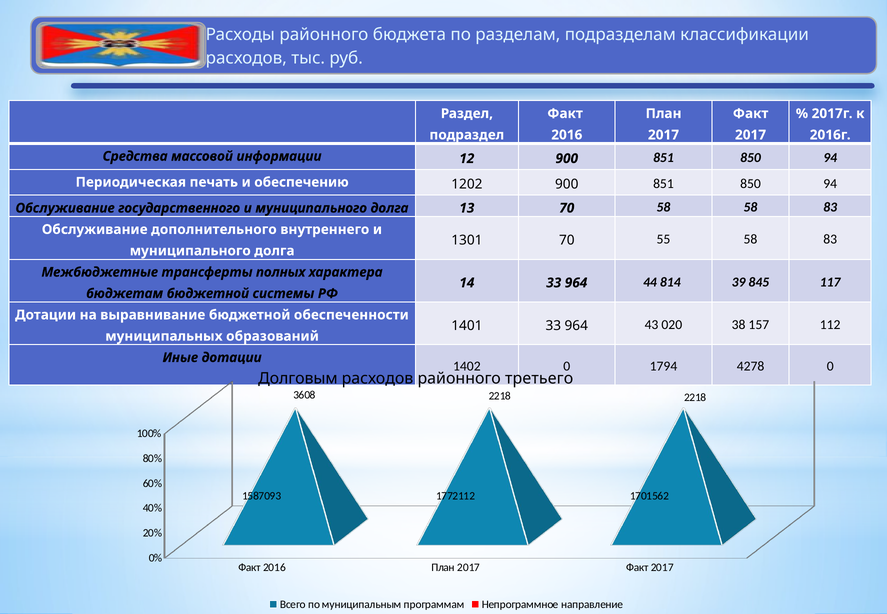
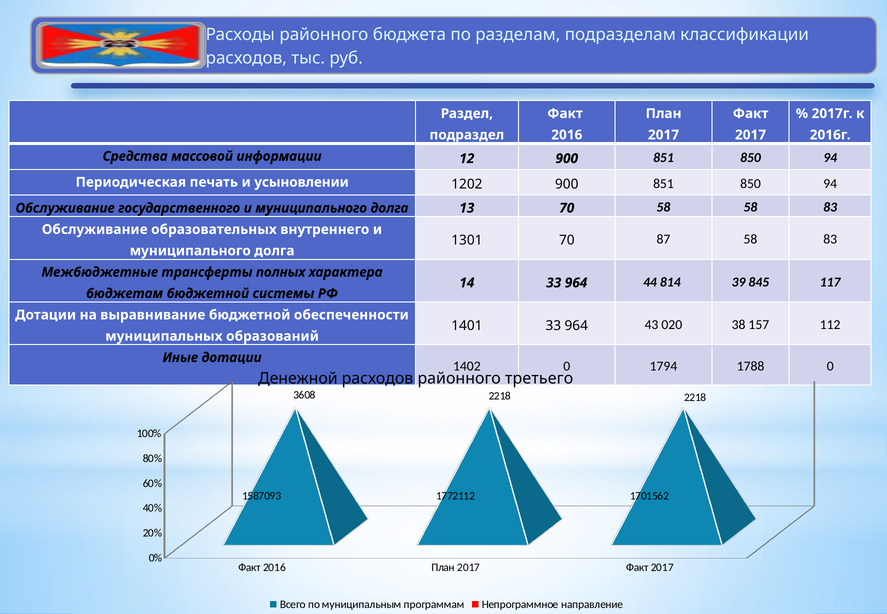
обеспечению: обеспечению -> усыновлении
дополнительного: дополнительного -> образовательных
55: 55 -> 87
4278: 4278 -> 1788
Долговым: Долговым -> Денежной
